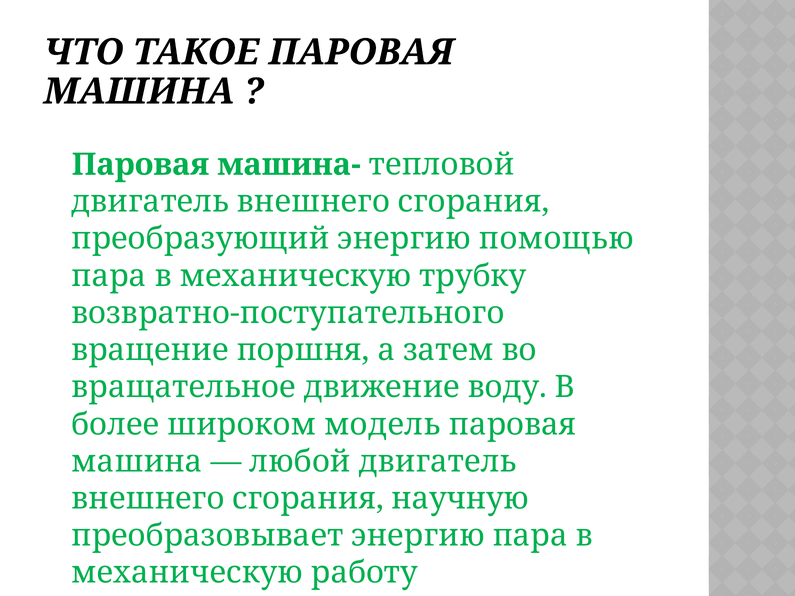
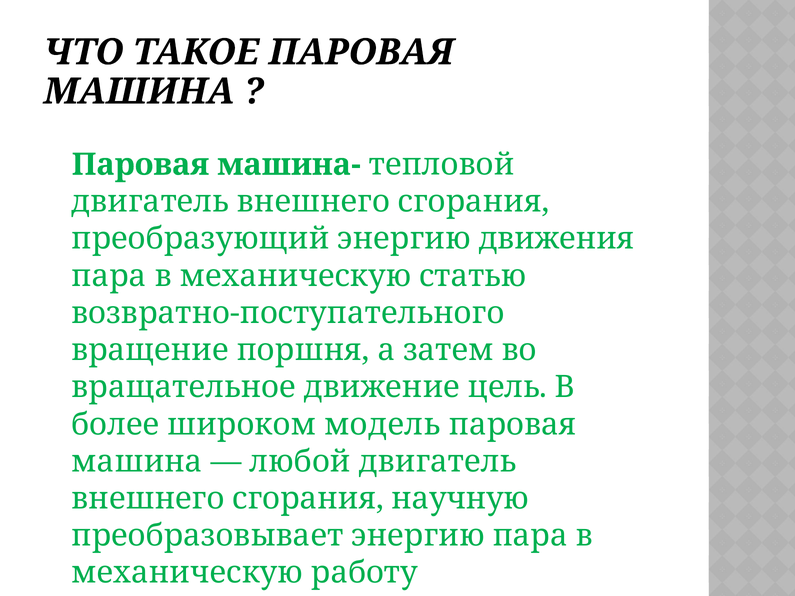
помощью: помощью -> движения
трубку: трубку -> статью
воду: воду -> цель
